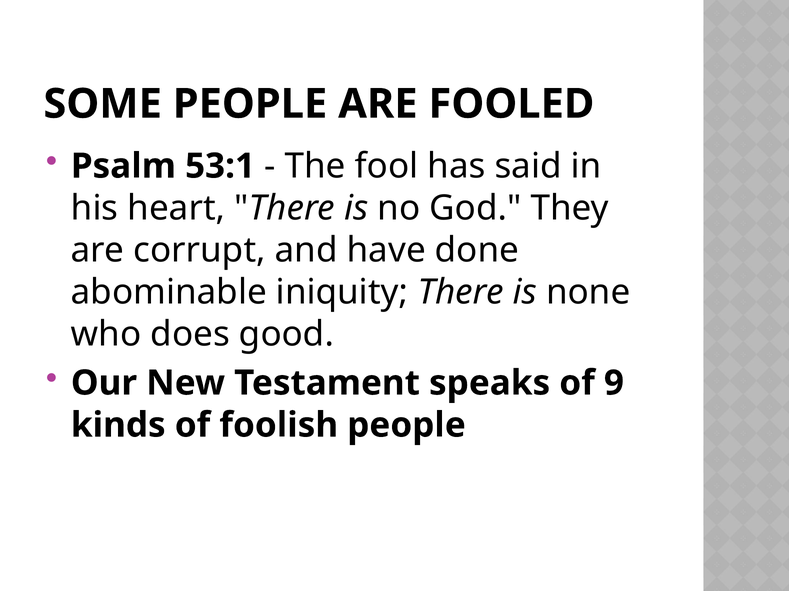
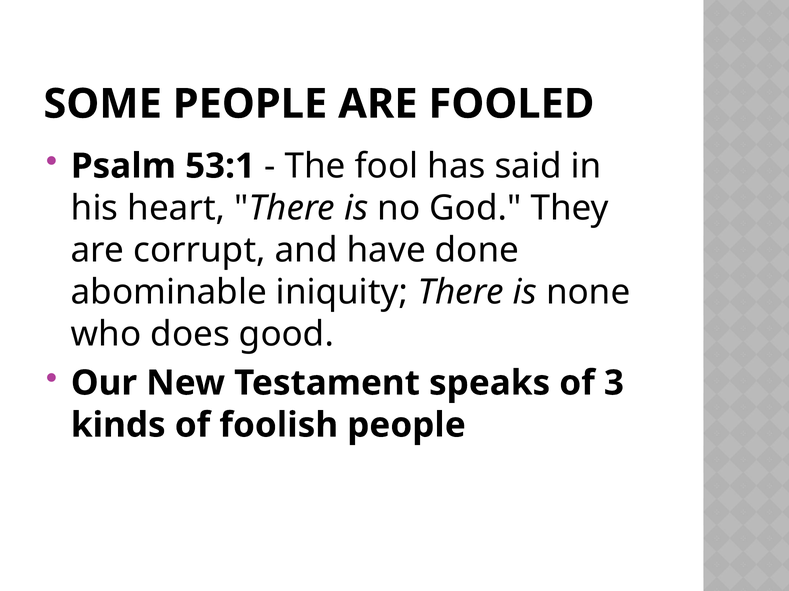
9: 9 -> 3
